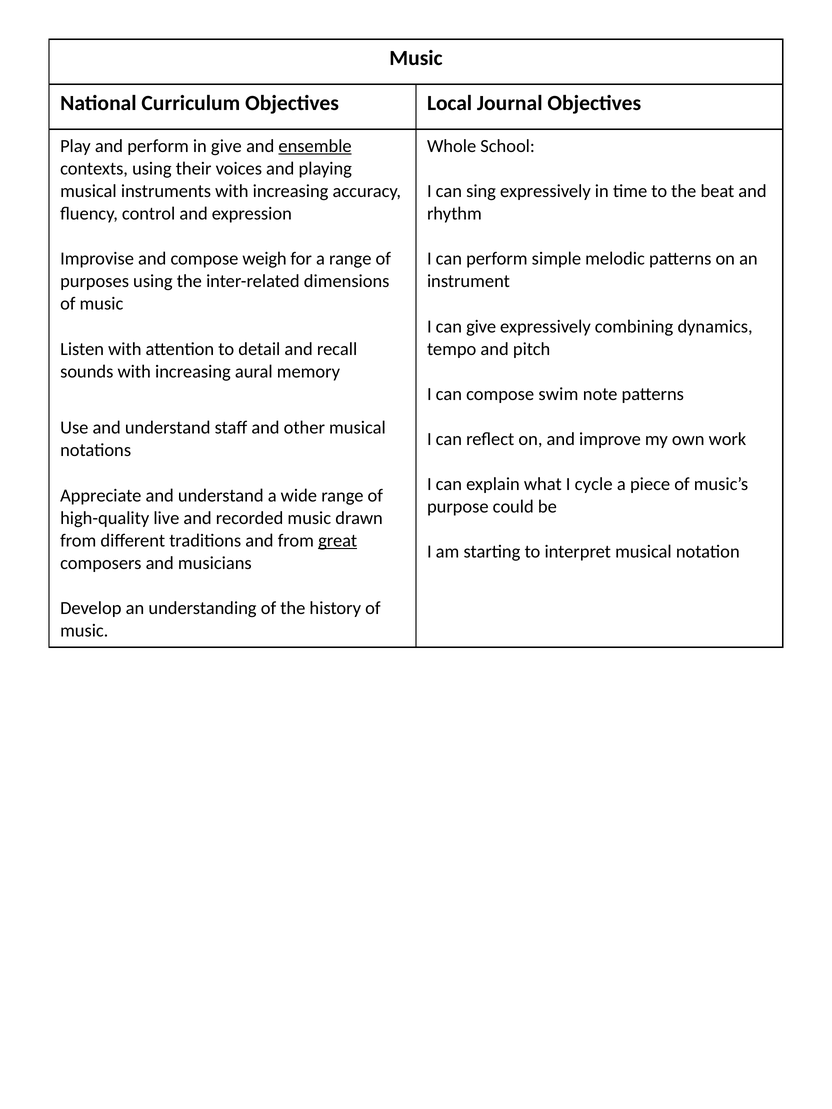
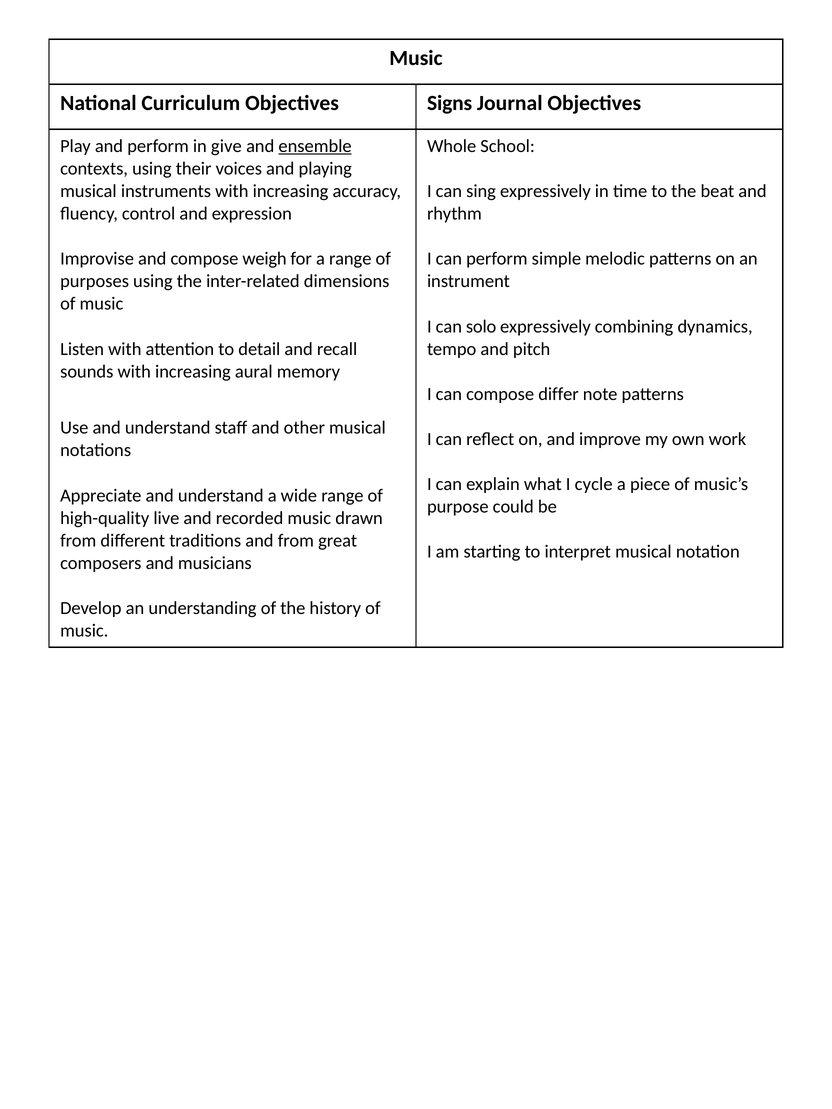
Local: Local -> Signs
can give: give -> solo
swim: swim -> differ
great underline: present -> none
